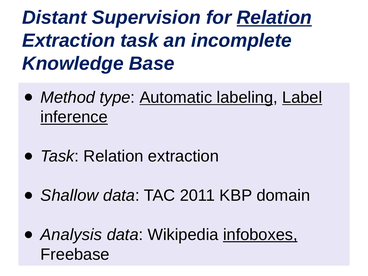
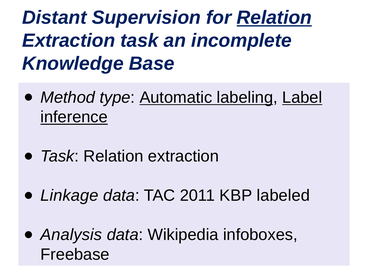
Shallow: Shallow -> Linkage
domain: domain -> labeled
infoboxes underline: present -> none
